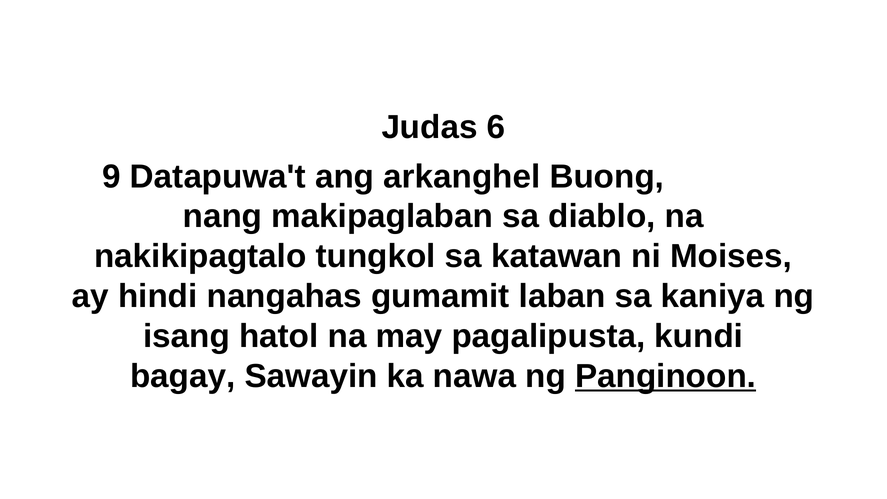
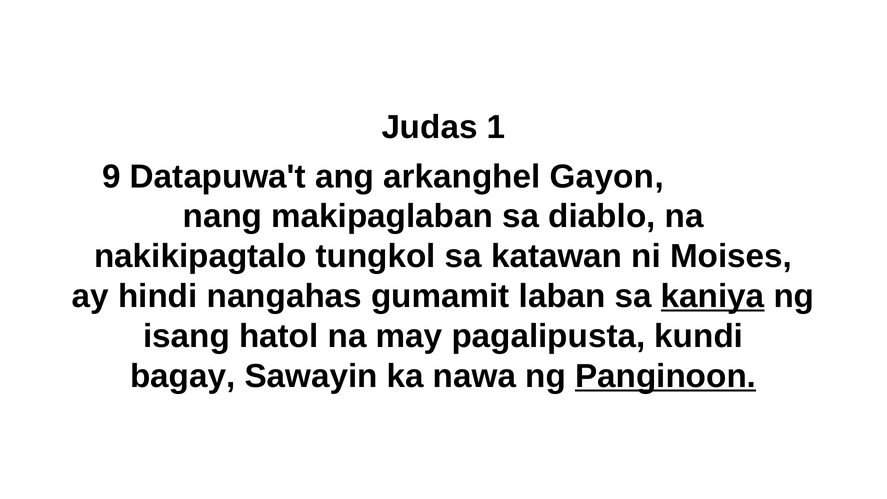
6: 6 -> 1
Buong: Buong -> Gayon
kaniya underline: none -> present
